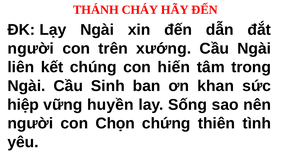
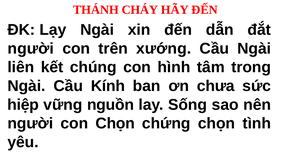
hiến: hiến -> hình
Sinh: Sinh -> Kính
khan: khan -> chưa
huyền: huyền -> nguồn
chứng thiên: thiên -> chọn
